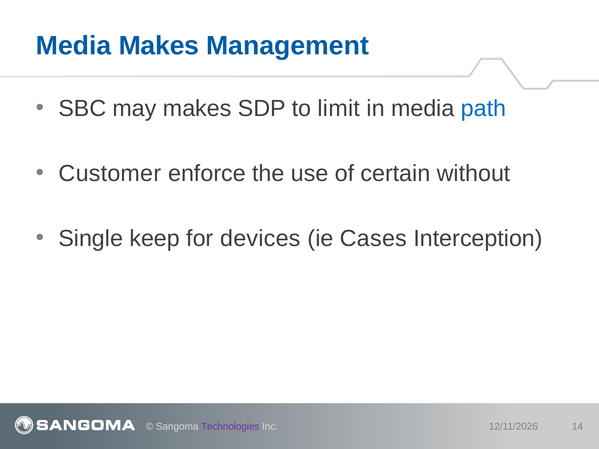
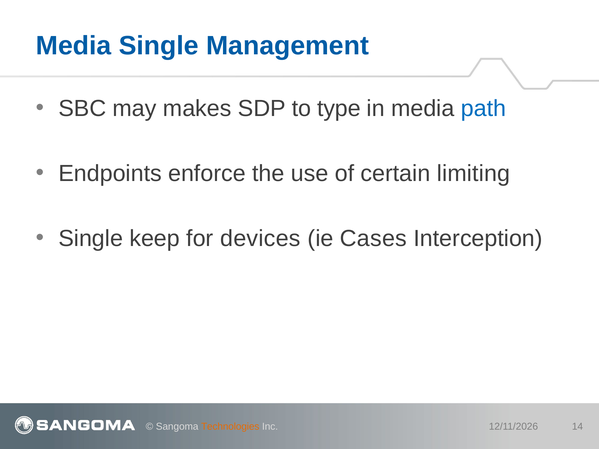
Media Makes: Makes -> Single
limit: limit -> type
Customer: Customer -> Endpoints
without: without -> limiting
Technologies colour: purple -> orange
